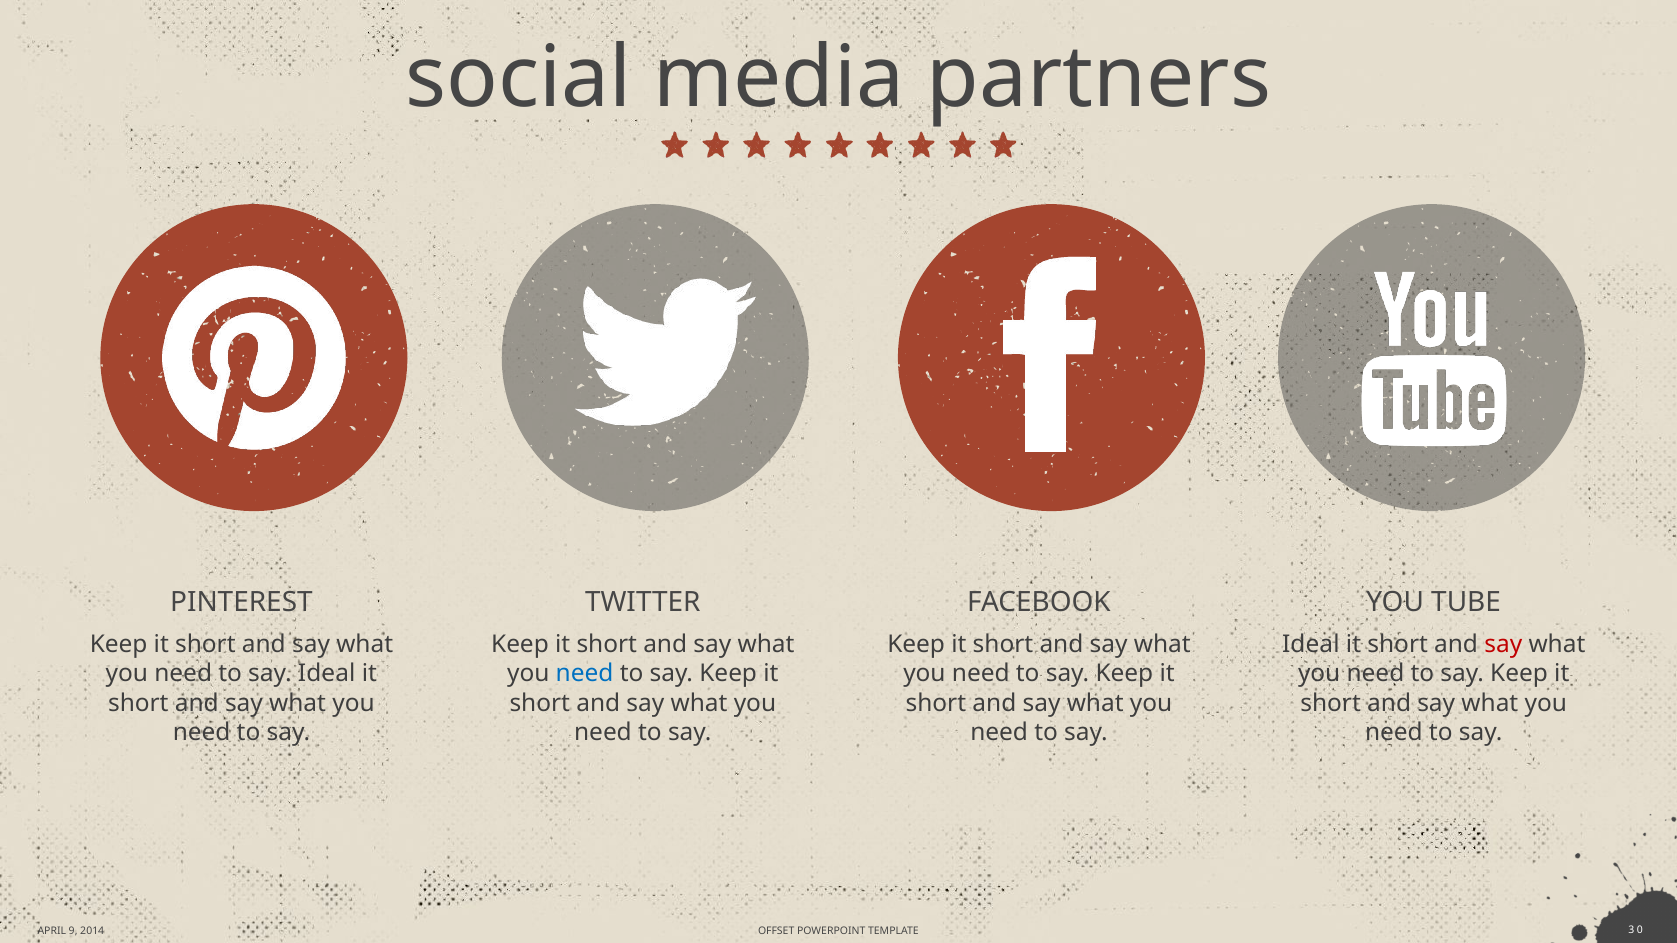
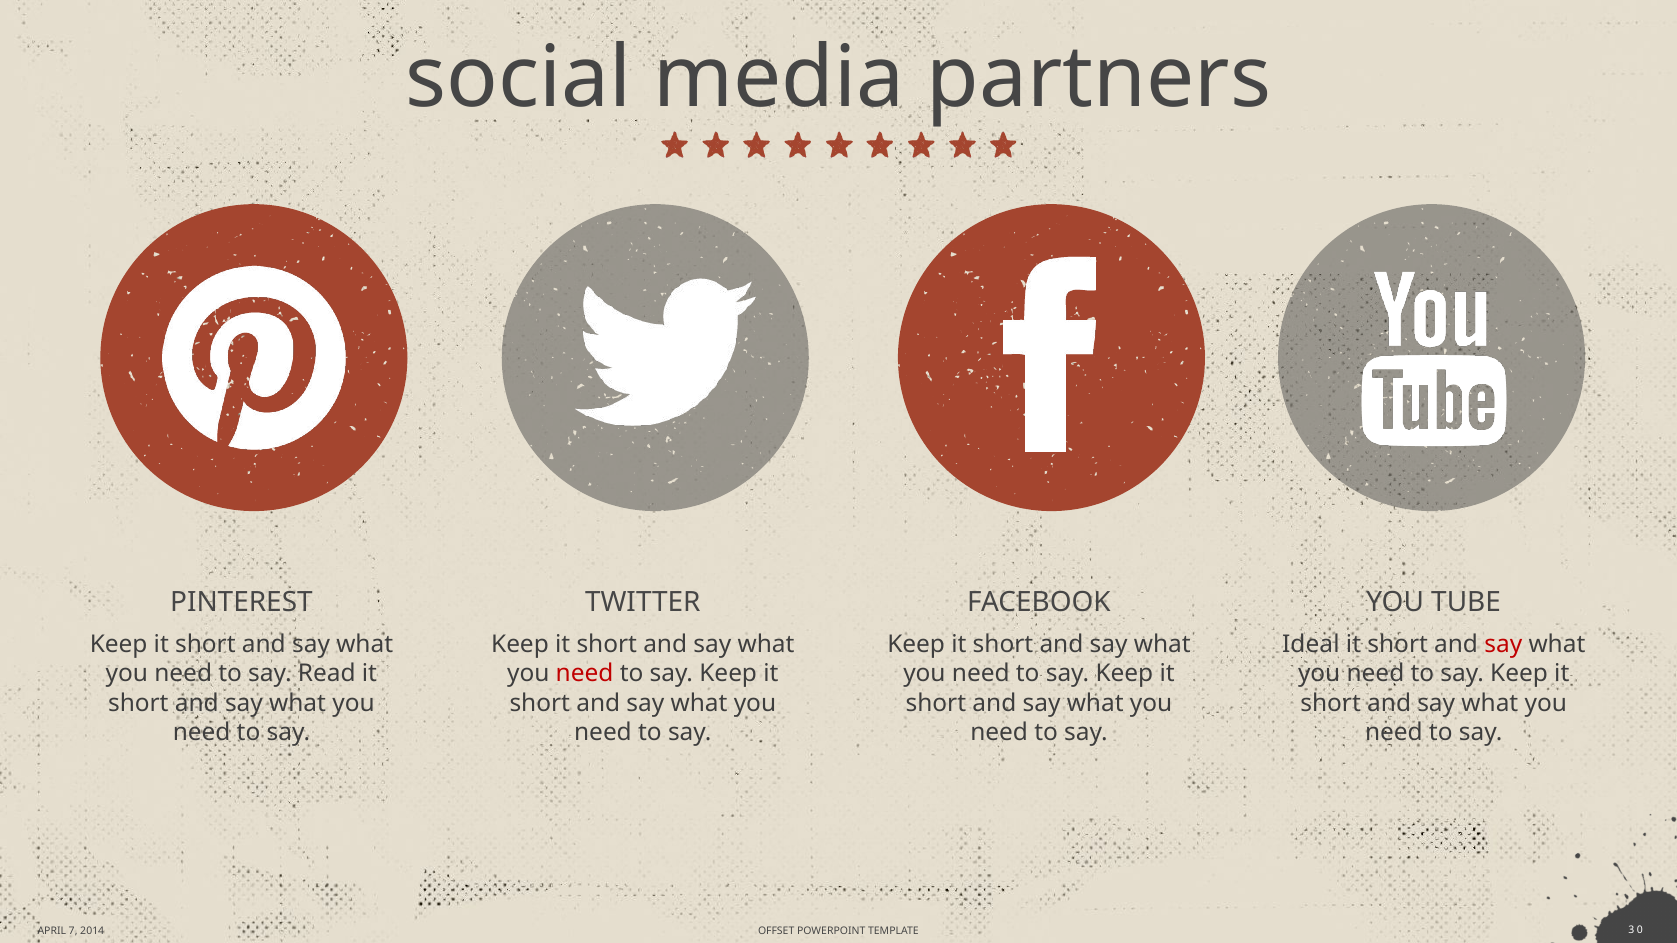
say Ideal: Ideal -> Read
need at (585, 674) colour: blue -> red
9: 9 -> 7
